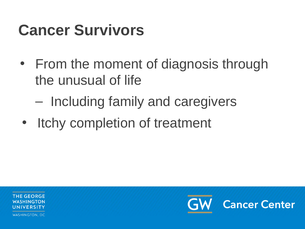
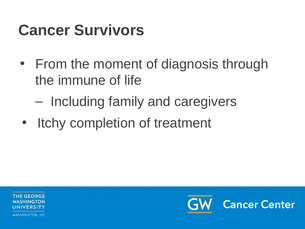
unusual: unusual -> immune
